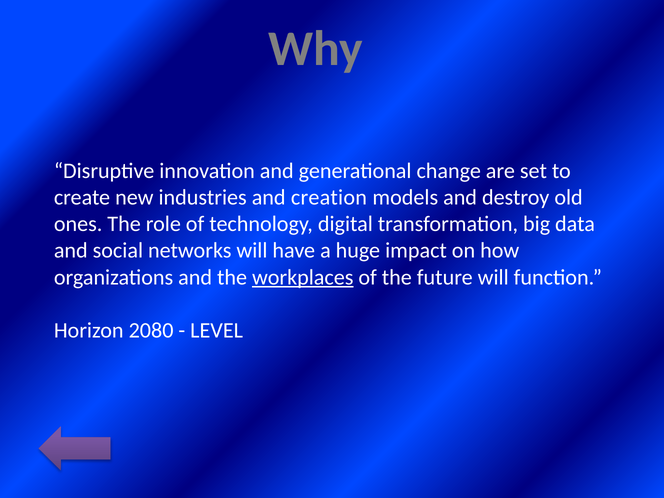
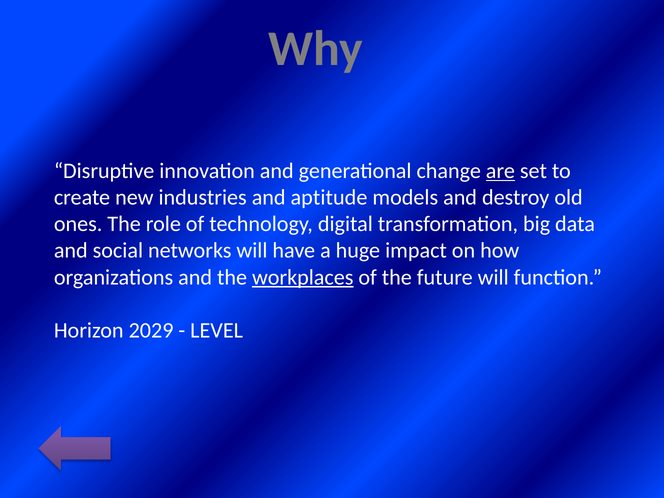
are underline: none -> present
creation: creation -> aptitude
2080: 2080 -> 2029
